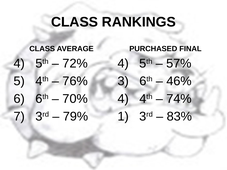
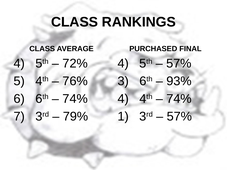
46%: 46% -> 93%
70% at (75, 99): 70% -> 74%
83% at (179, 117): 83% -> 57%
